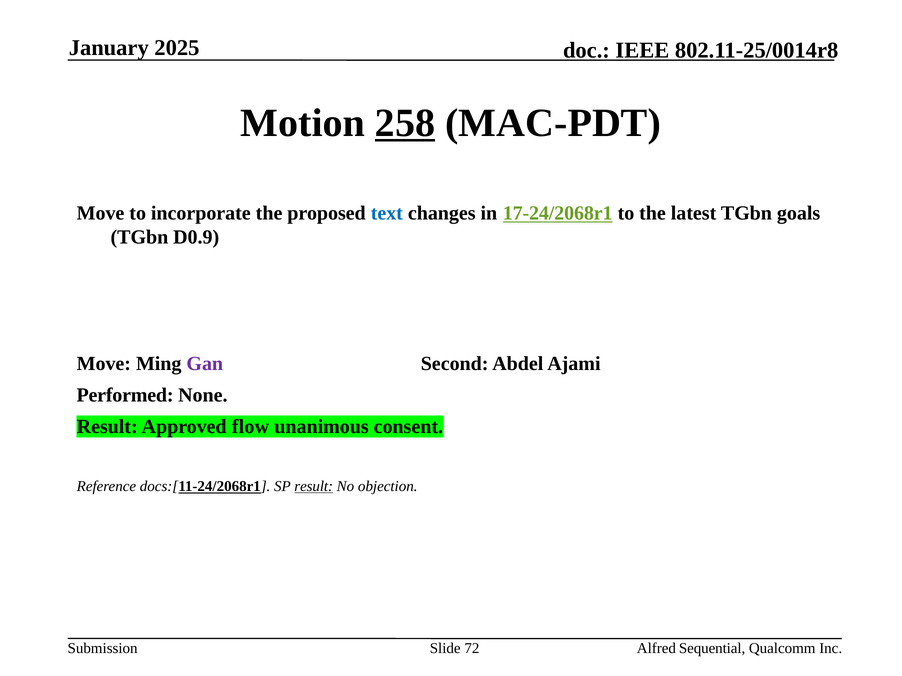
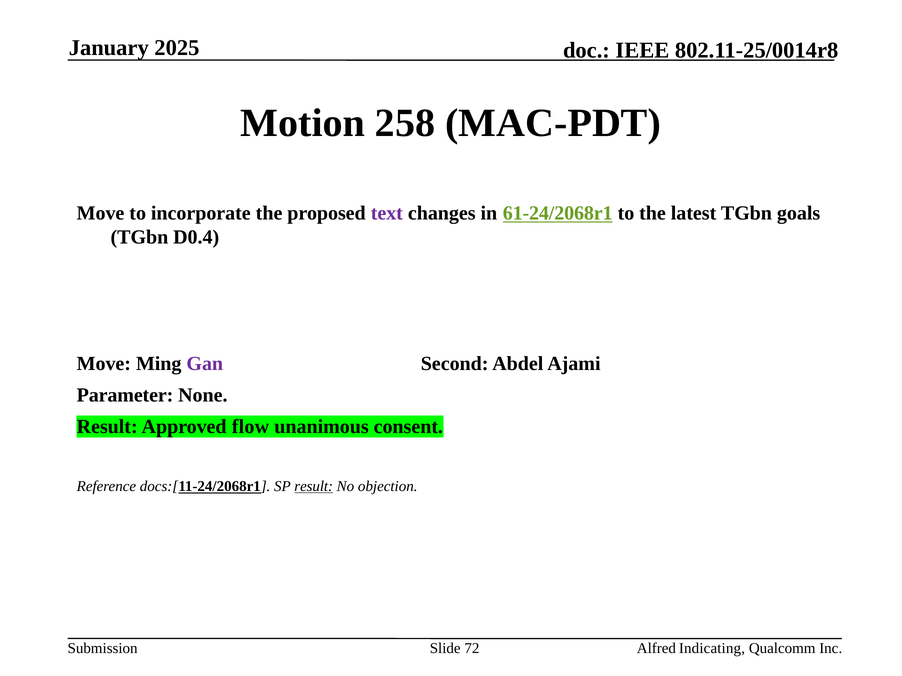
258 underline: present -> none
text colour: blue -> purple
17-24/2068r1: 17-24/2068r1 -> 61-24/2068r1
D0.9: D0.9 -> D0.4
Performed: Performed -> Parameter
Sequential: Sequential -> Indicating
